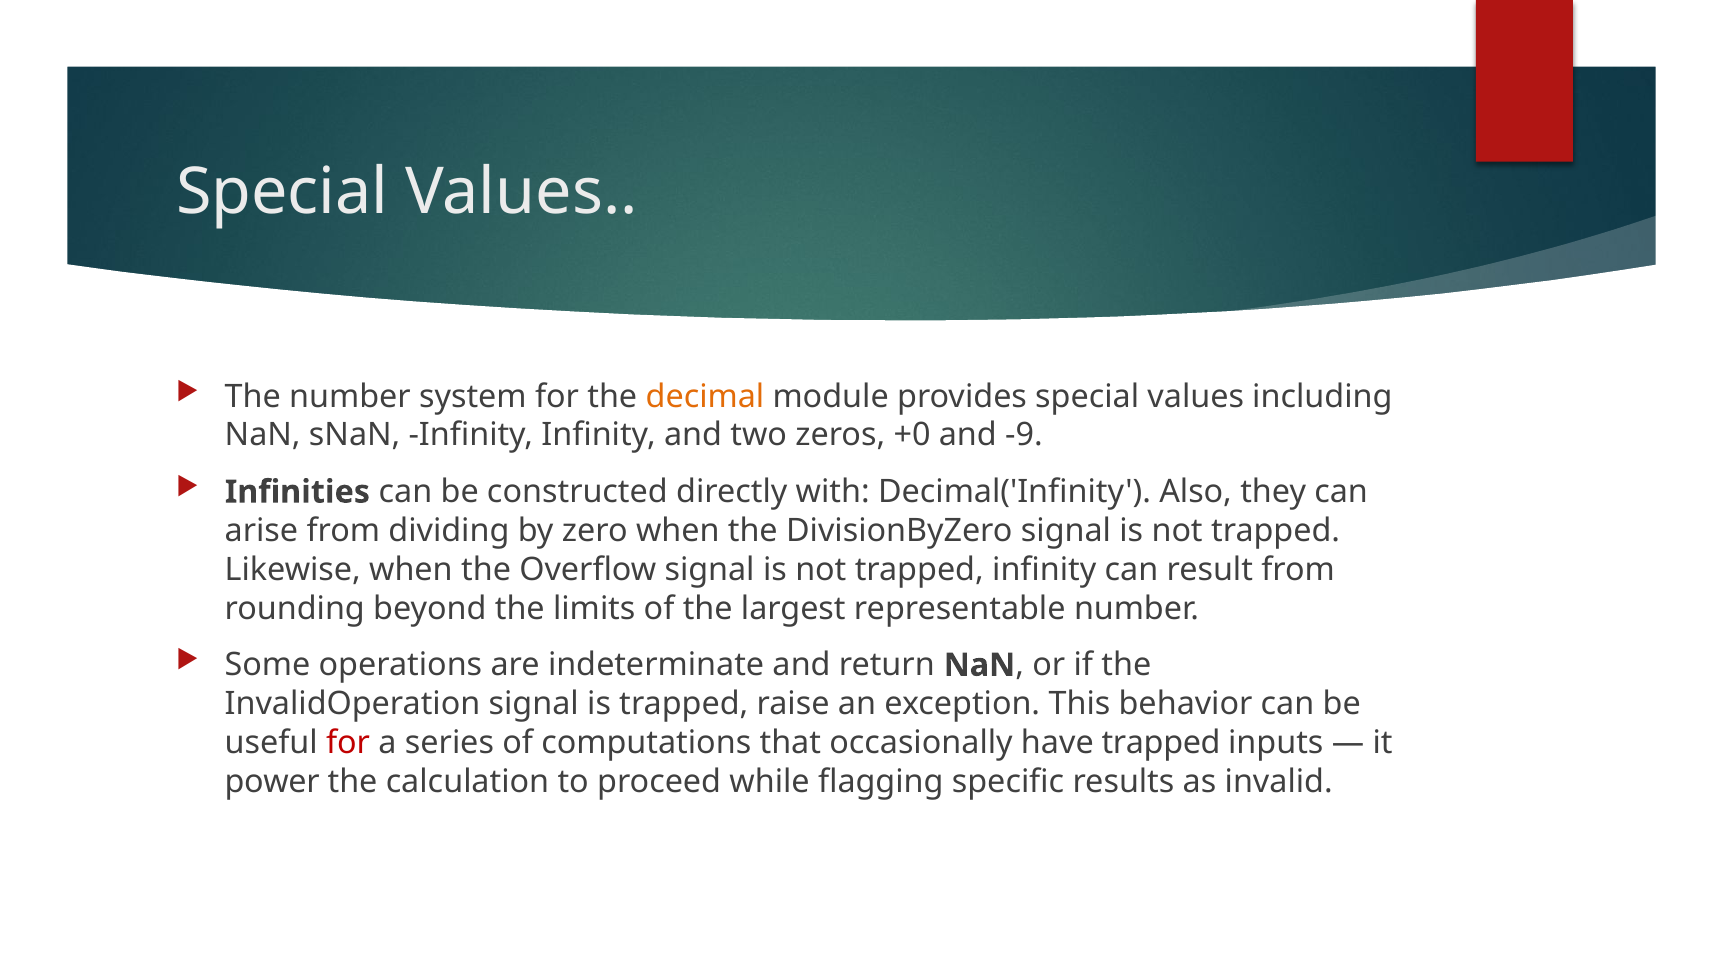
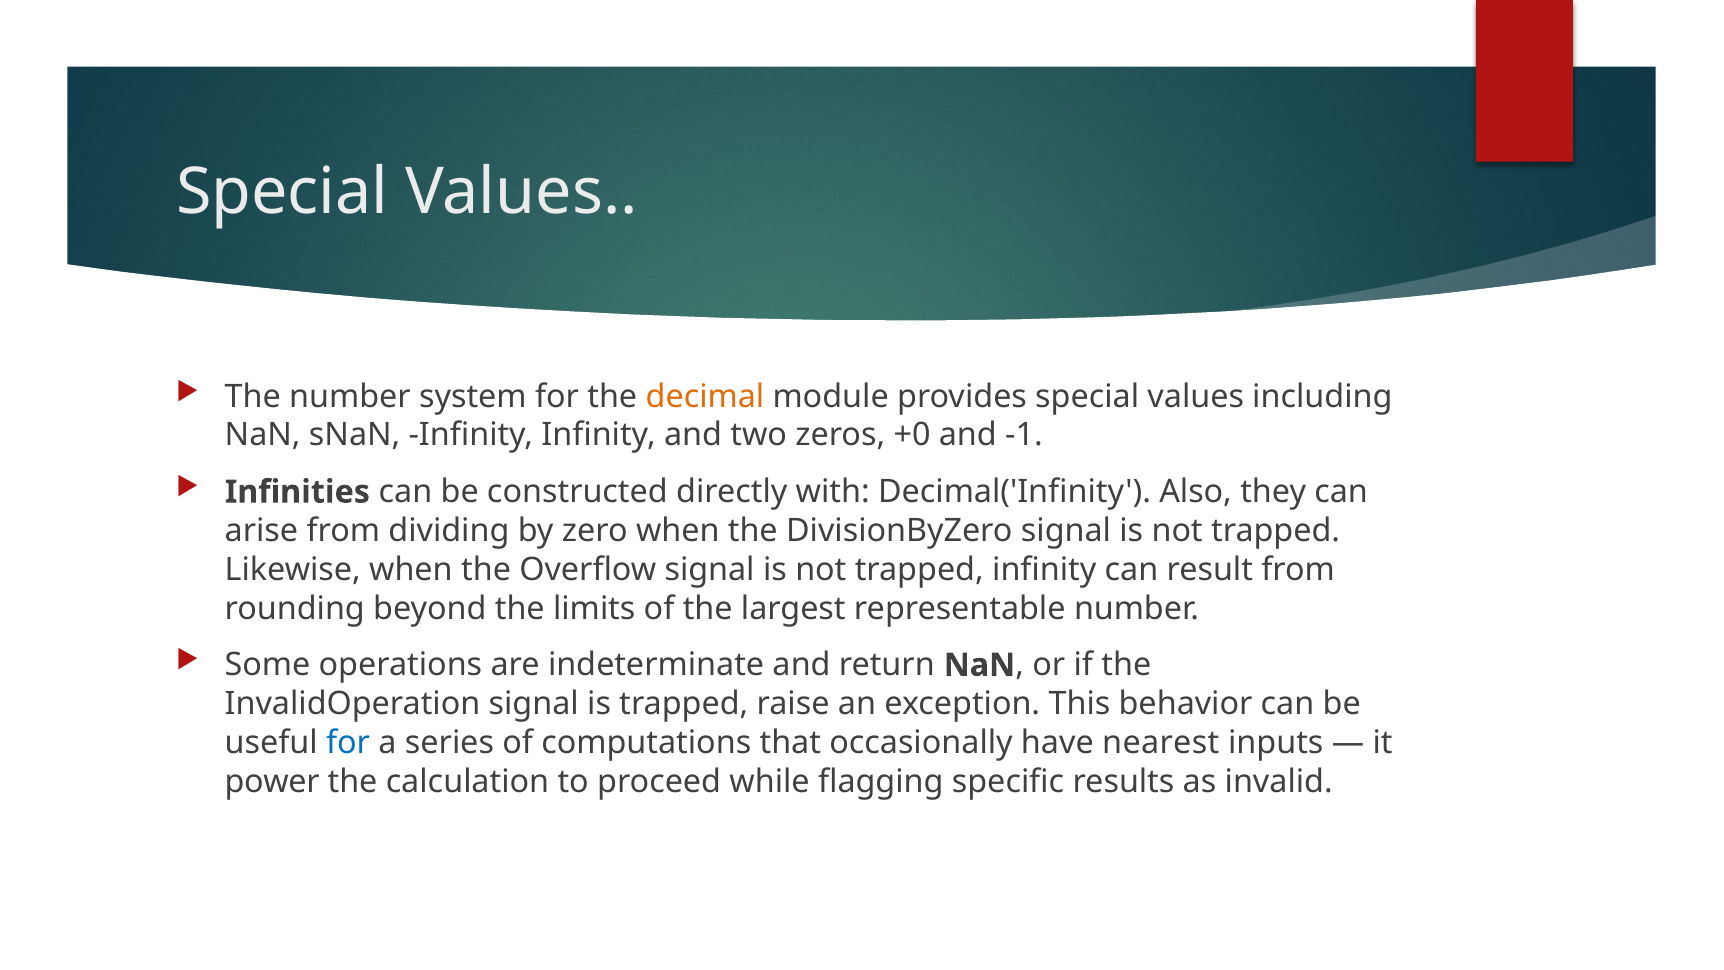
-9: -9 -> -1
for at (348, 743) colour: red -> blue
have trapped: trapped -> nearest
